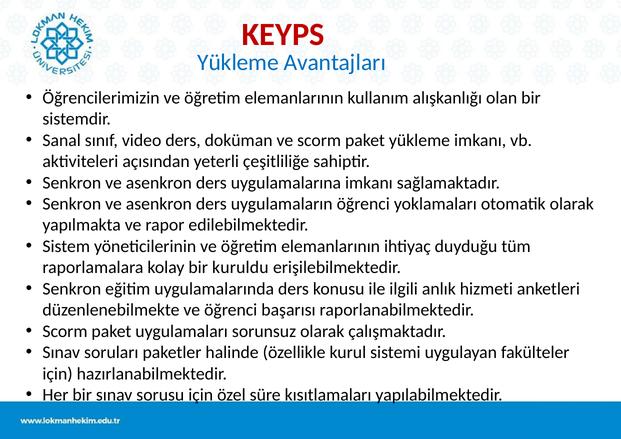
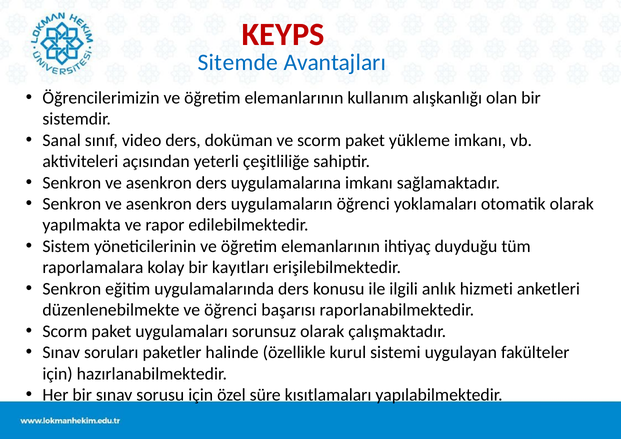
Yükleme at (238, 63): Yükleme -> Sitemde
kuruldu: kuruldu -> kayıtları
